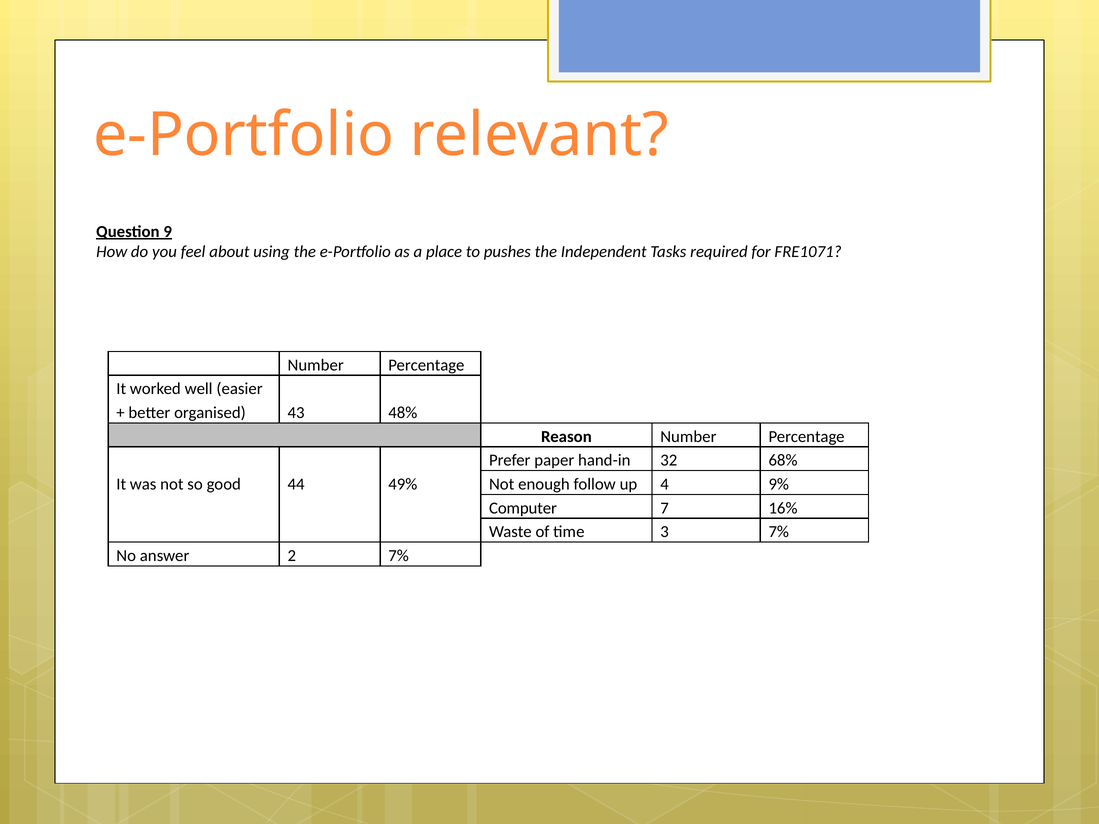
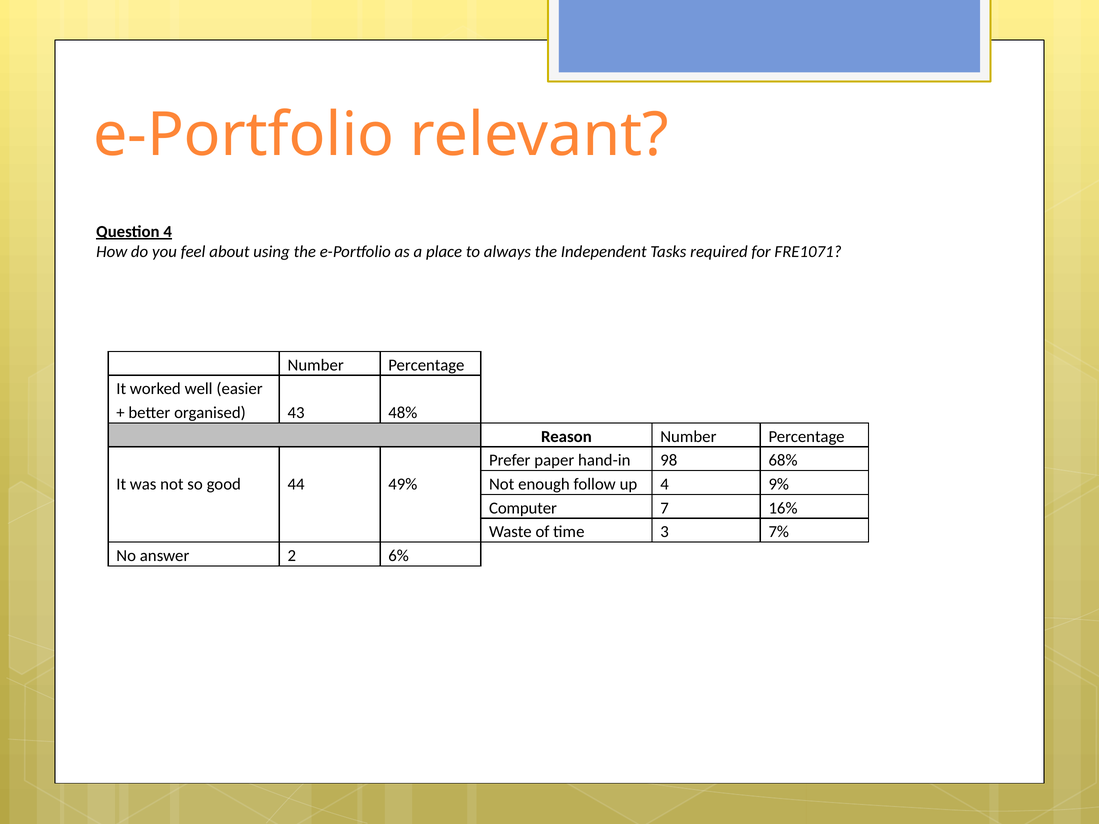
Question 9: 9 -> 4
pushes: pushes -> always
32: 32 -> 98
2 7%: 7% -> 6%
